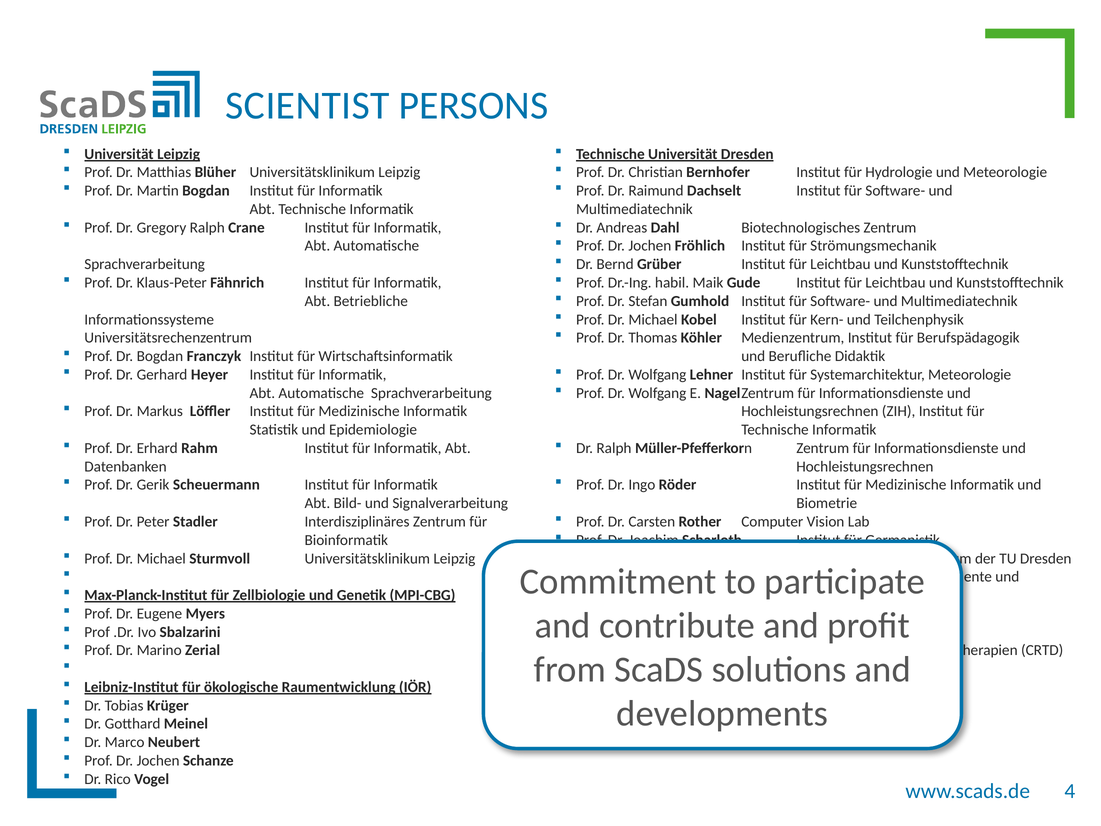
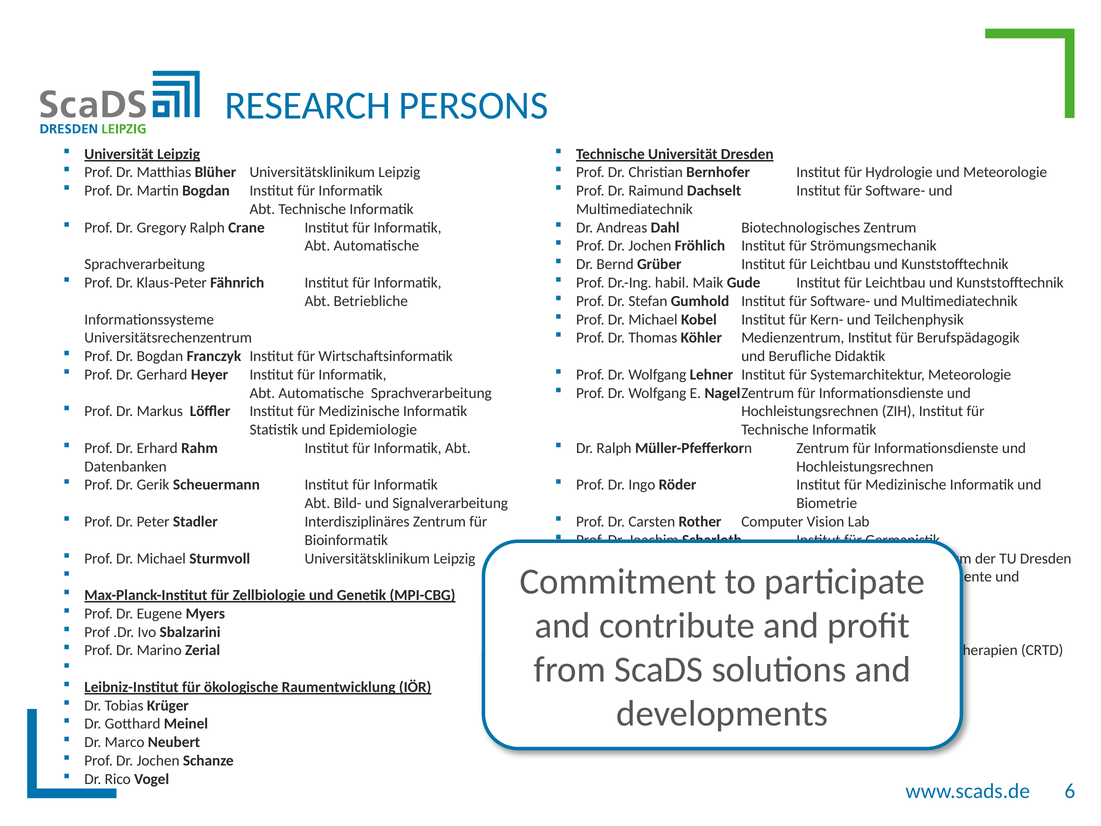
SCIENTIST: SCIENTIST -> RESEARCH
4: 4 -> 6
